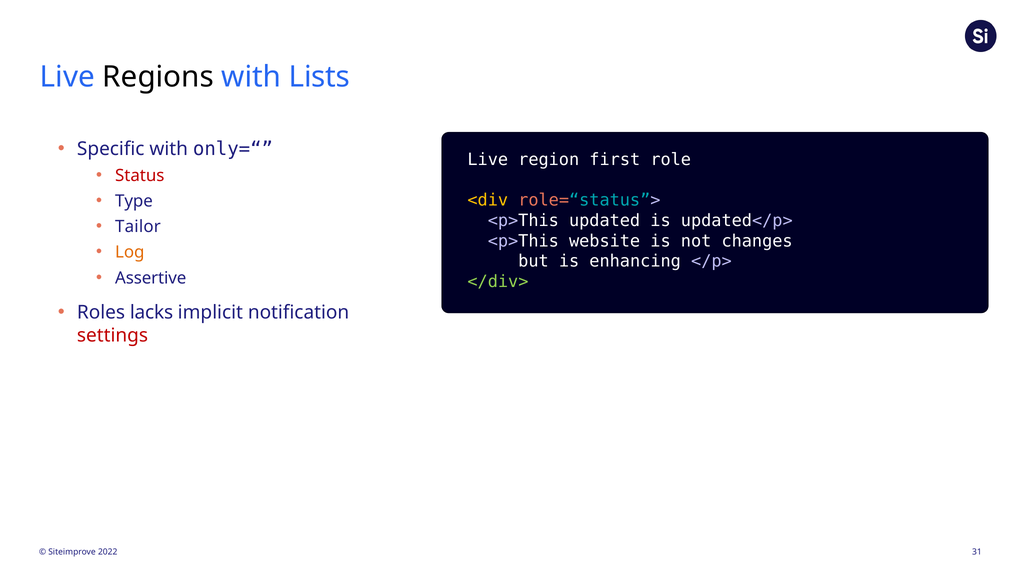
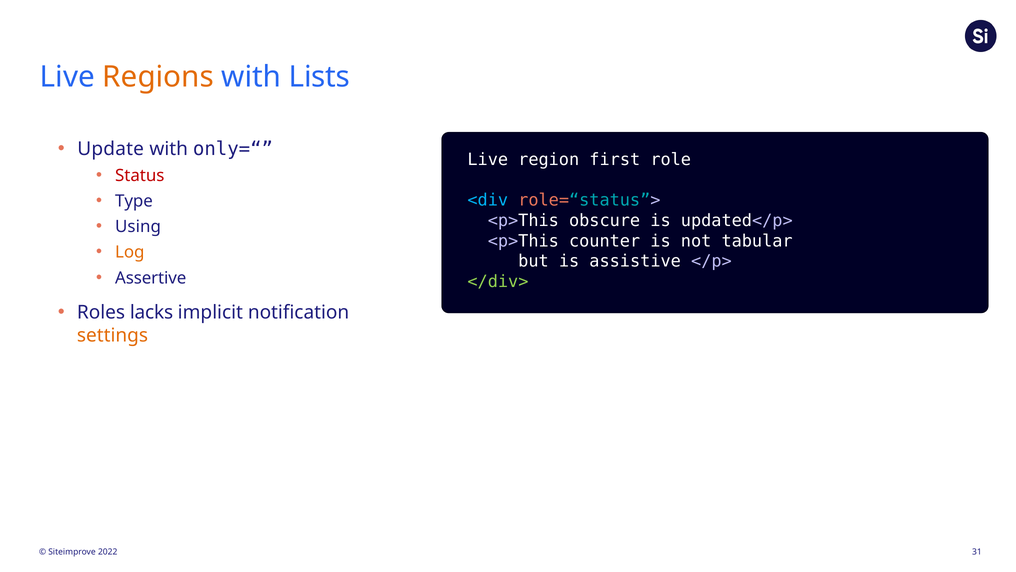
Regions colour: black -> orange
Specific: Specific -> Update
<div colour: yellow -> light blue
updated: updated -> obscure
Tailor: Tailor -> Using
website: website -> counter
changes: changes -> tabular
enhancing: enhancing -> assistive
settings colour: red -> orange
